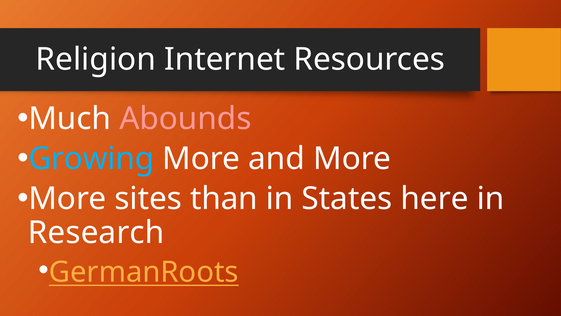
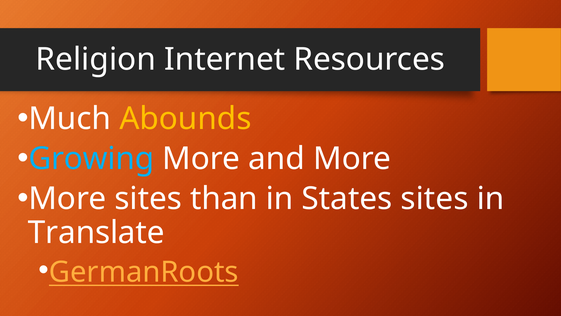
Abounds colour: pink -> yellow
States here: here -> sites
Research: Research -> Translate
